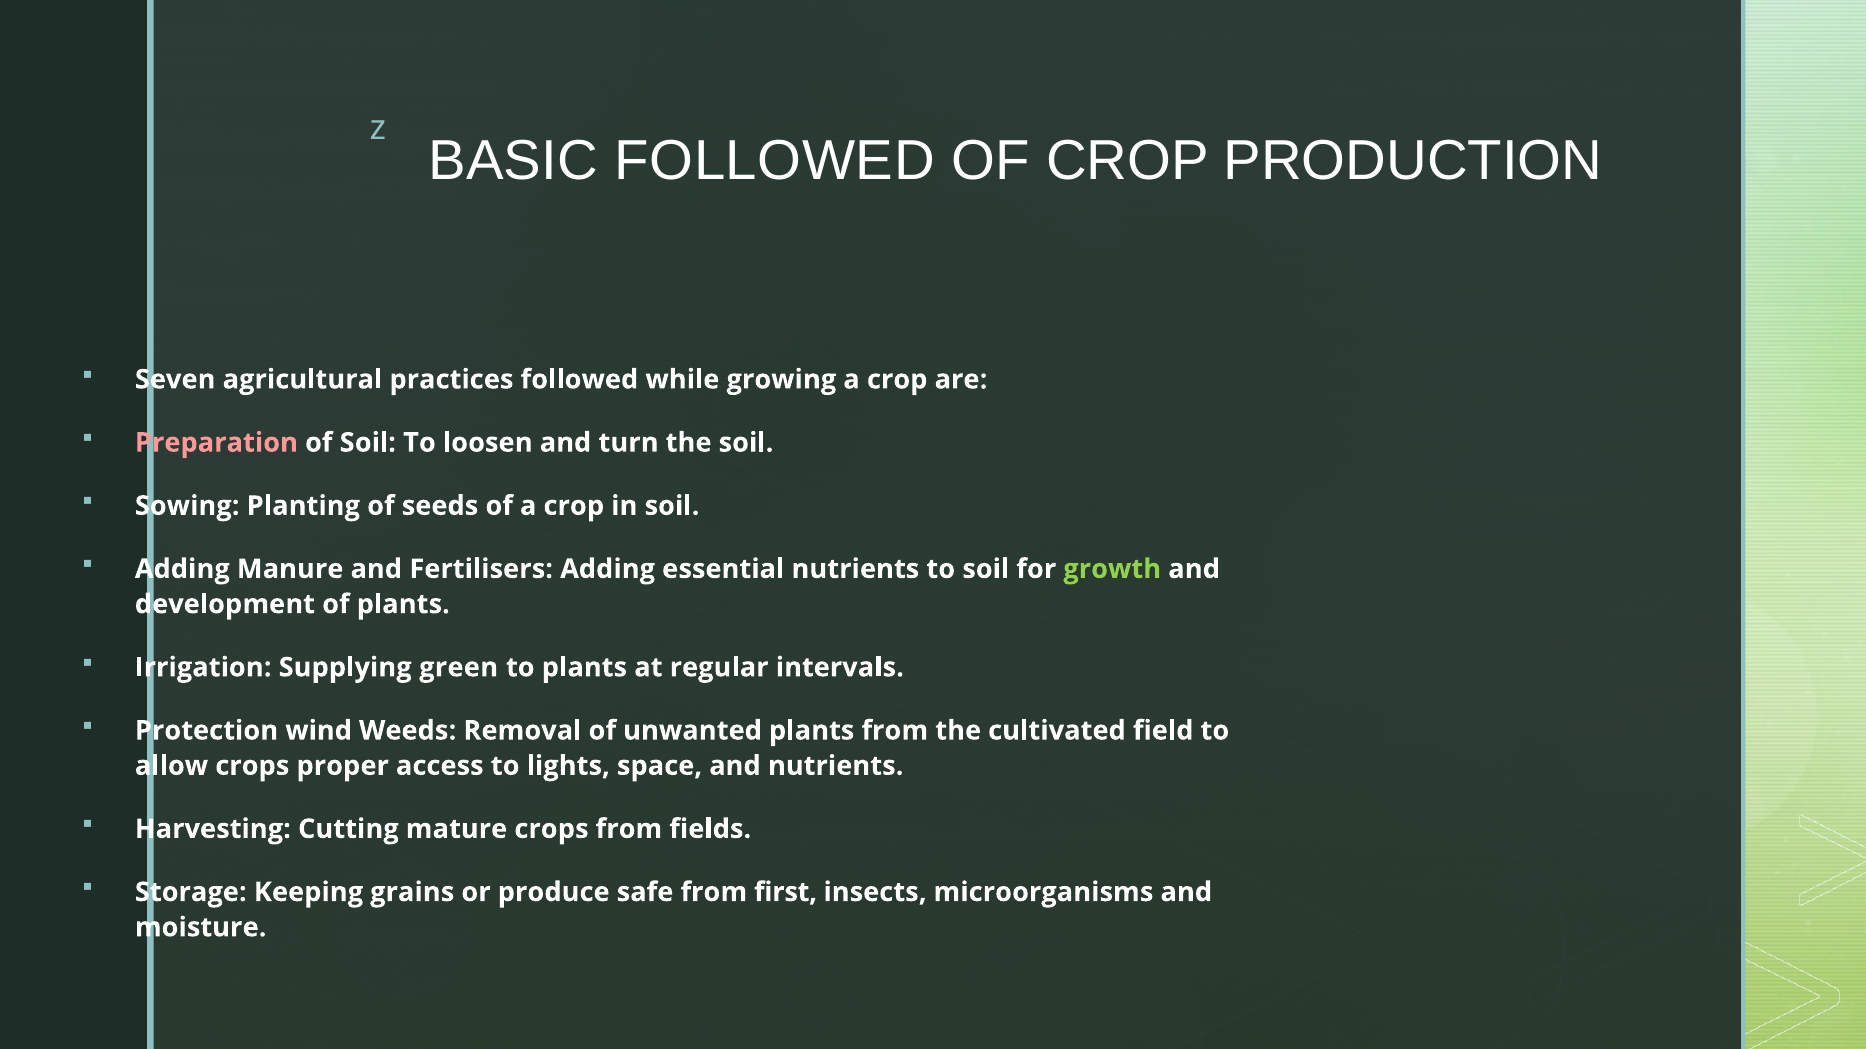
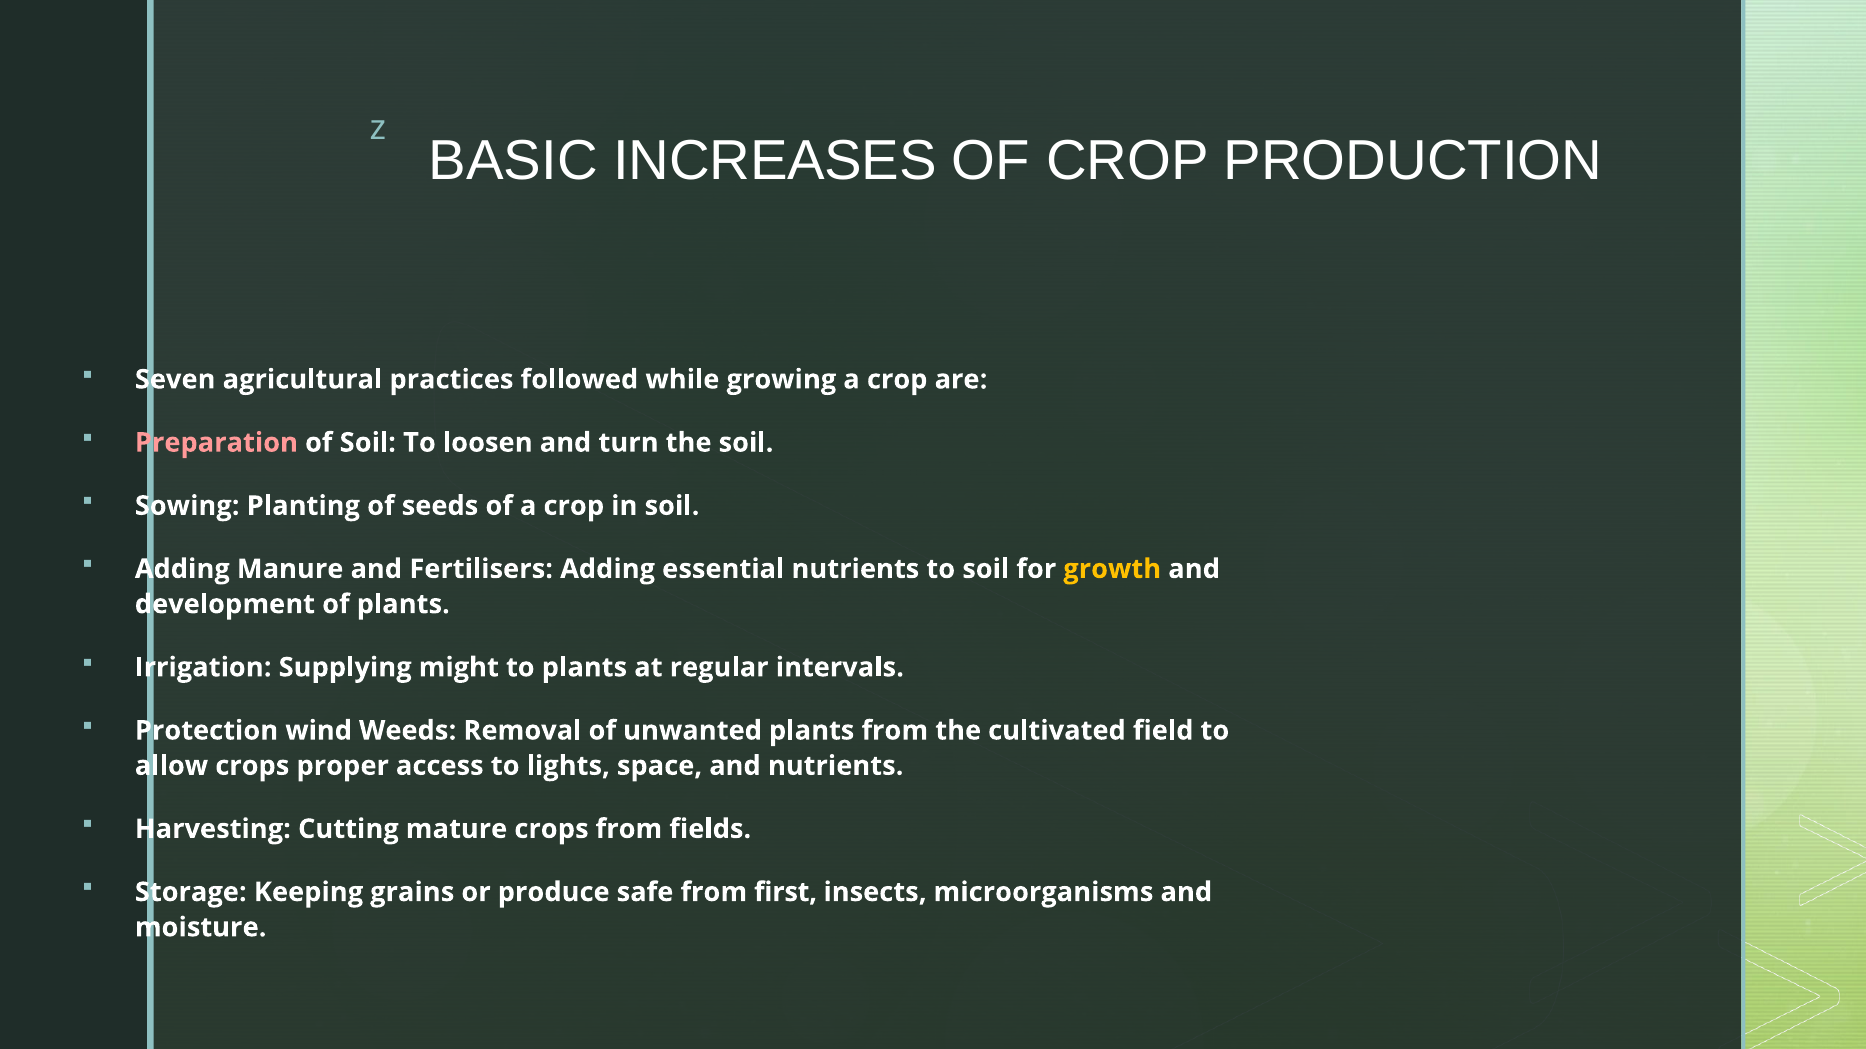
BASIC FOLLOWED: FOLLOWED -> INCREASES
growth colour: light green -> yellow
green: green -> might
